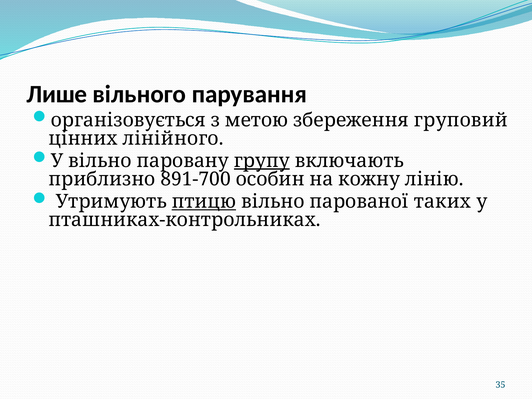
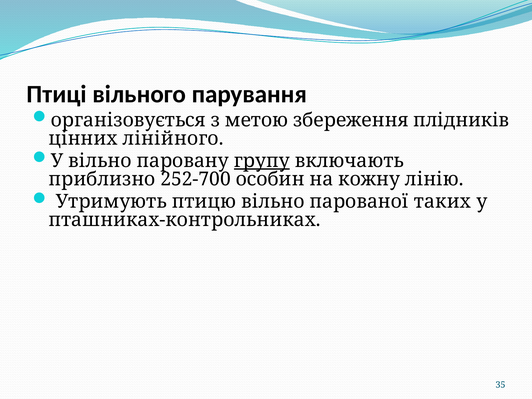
Лише: Лише -> Птиці
груповий: груповий -> плідників
891-700: 891-700 -> 252-700
птицю underline: present -> none
